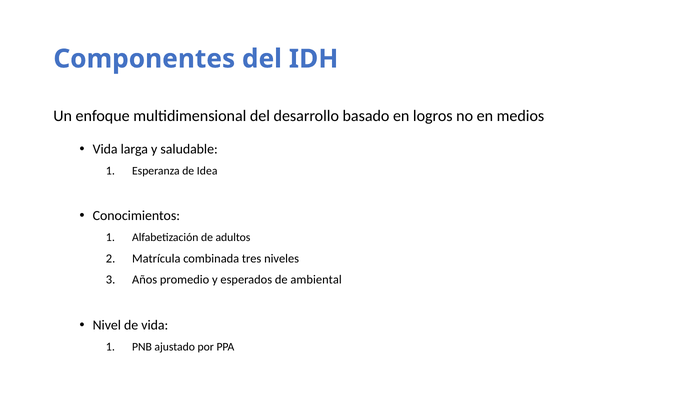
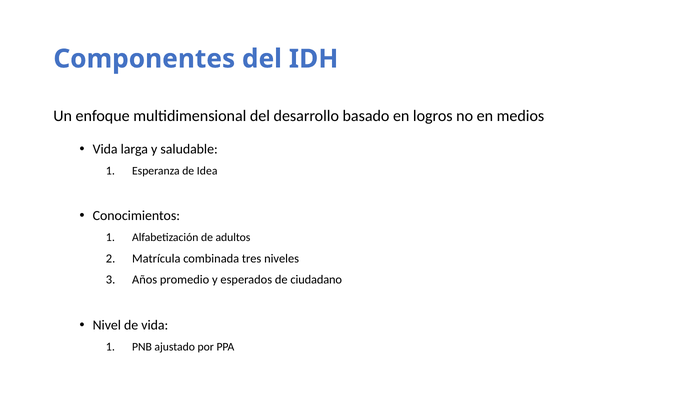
ambiental: ambiental -> ciudadano
